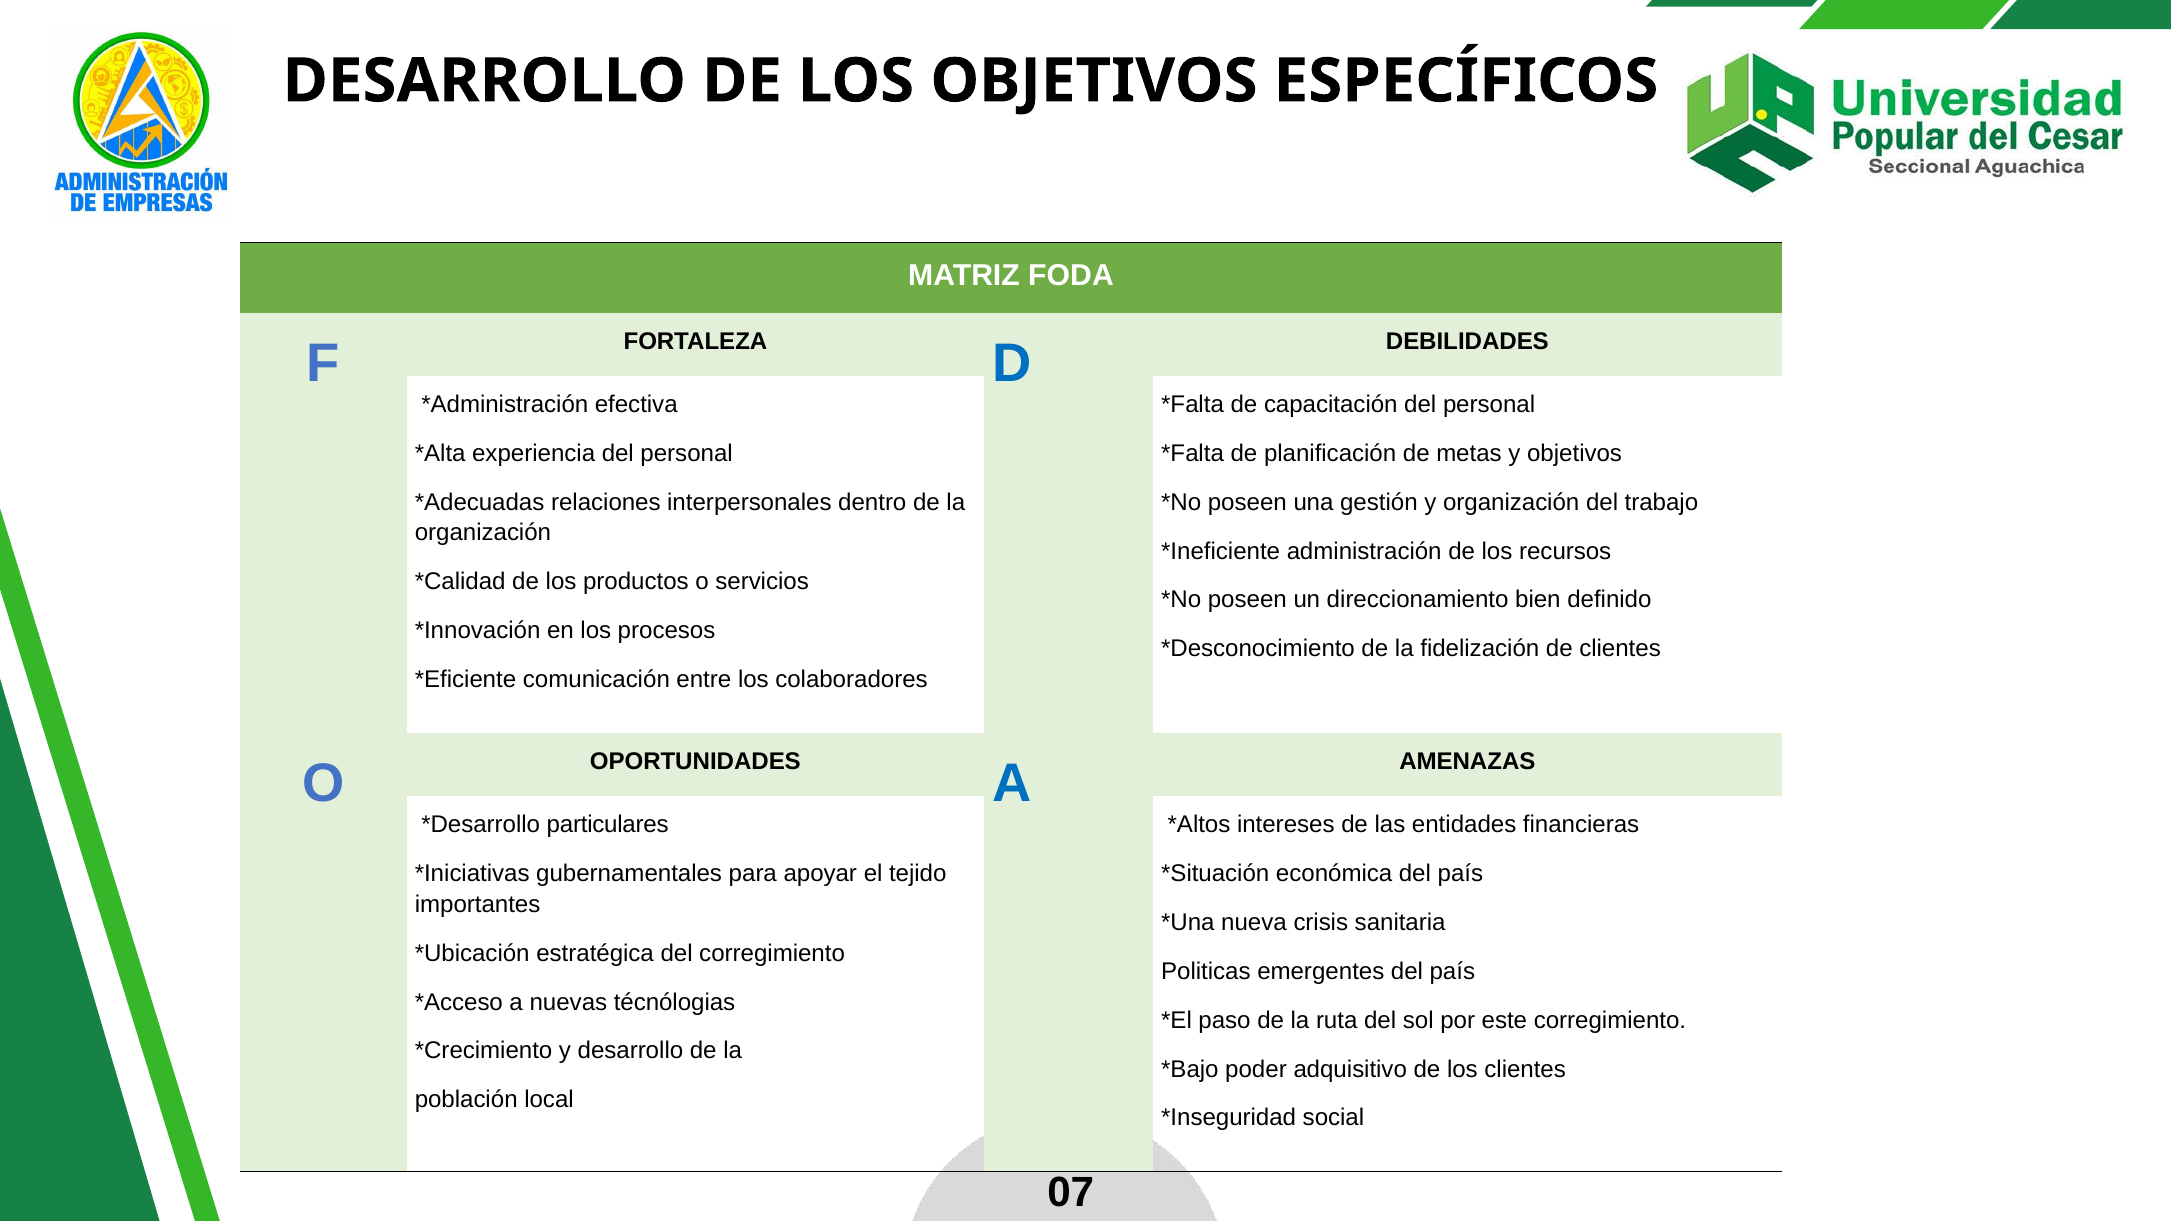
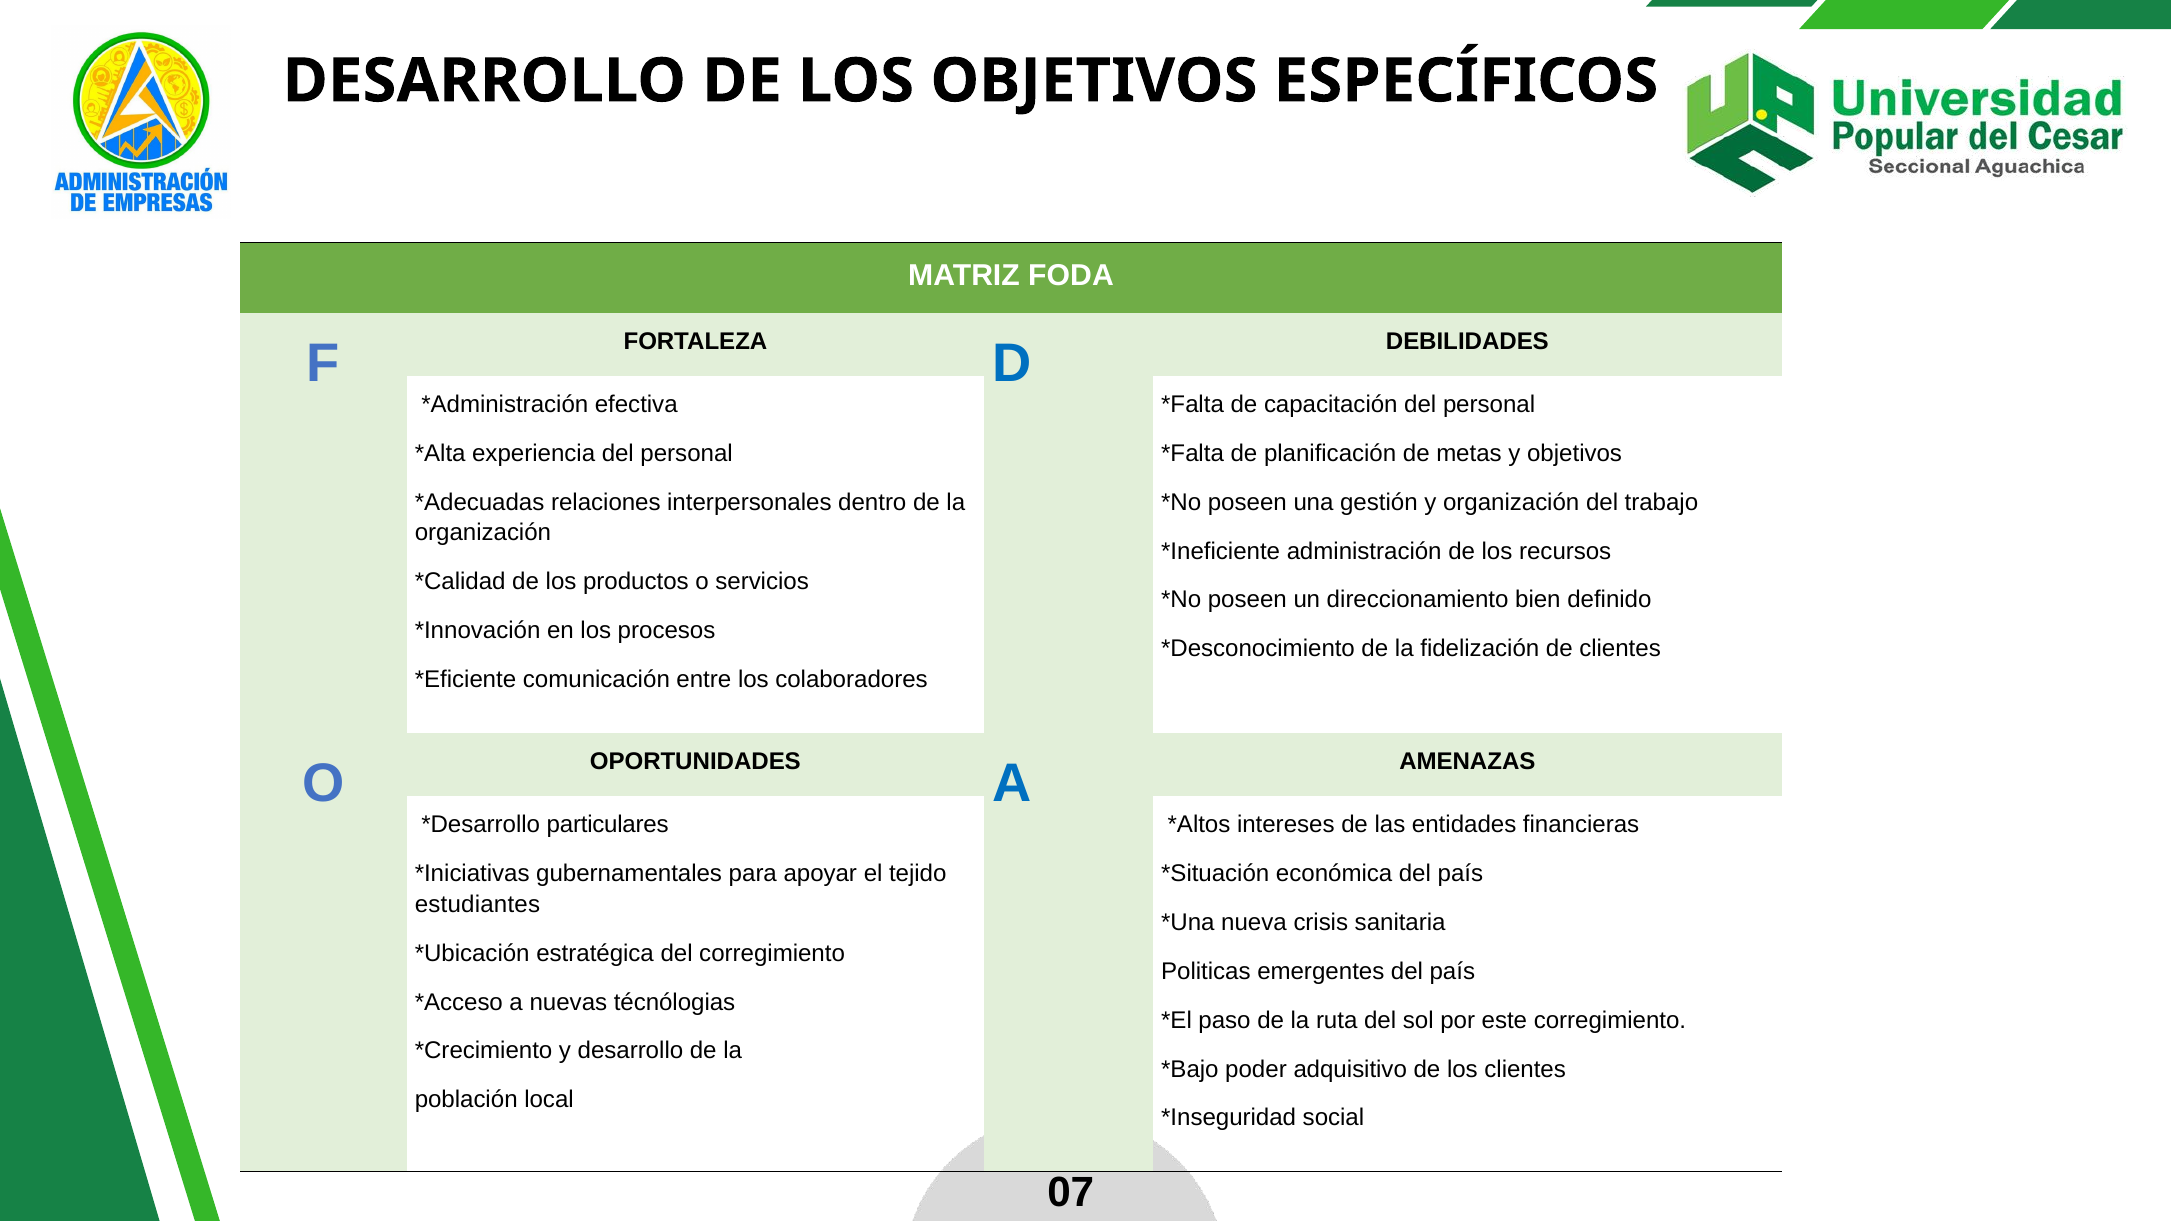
importantes: importantes -> estudiantes
